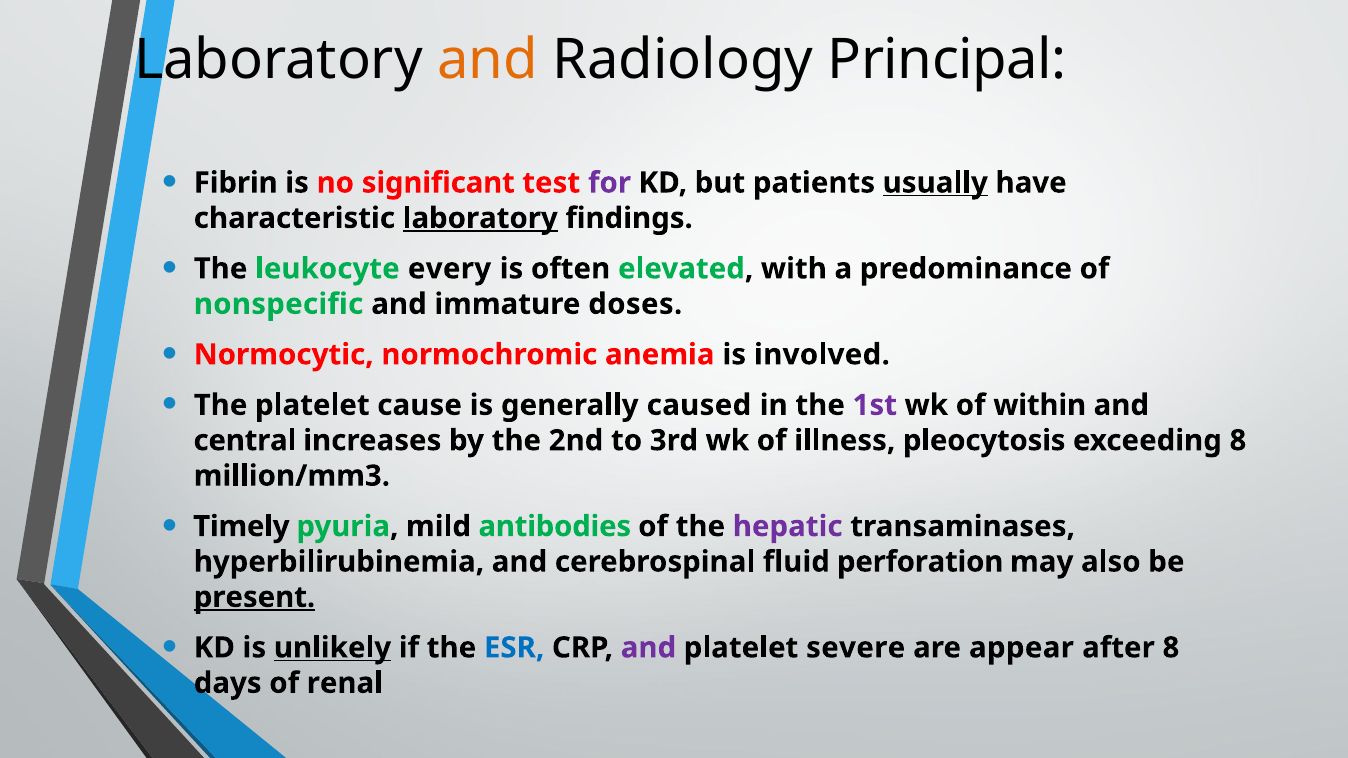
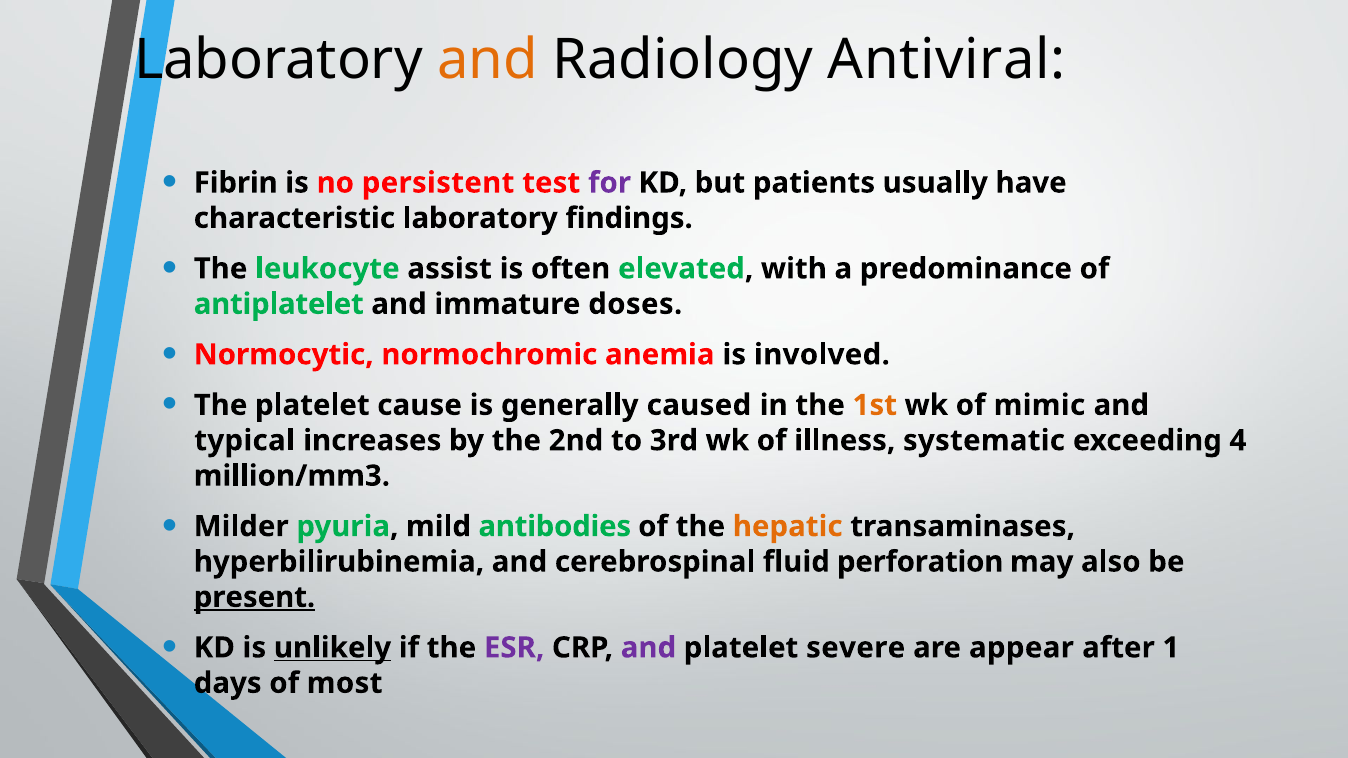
Principal: Principal -> Antiviral
significant: significant -> persistent
usually underline: present -> none
laboratory at (480, 218) underline: present -> none
every: every -> assist
nonspecific: nonspecific -> antiplatelet
1st colour: purple -> orange
within: within -> mimic
central: central -> typical
pleocytosis: pleocytosis -> systematic
exceeding 8: 8 -> 4
Timely: Timely -> Milder
hepatic colour: purple -> orange
ESR colour: blue -> purple
after 8: 8 -> 1
renal: renal -> most
